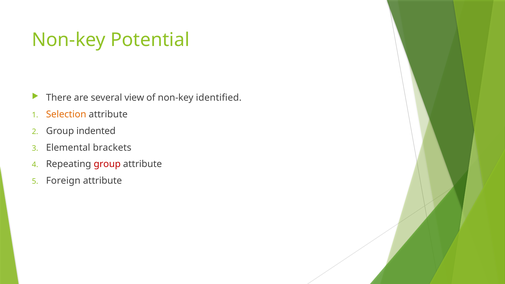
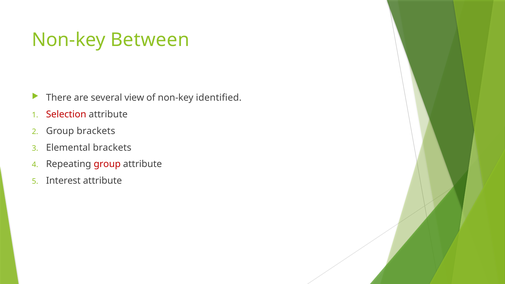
Potential: Potential -> Between
Selection colour: orange -> red
Group indented: indented -> brackets
Foreign: Foreign -> Interest
